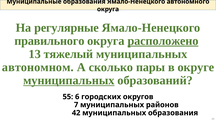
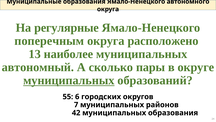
правильного: правильного -> поперечным
расположено underline: present -> none
тяжелый: тяжелый -> наиболее
автономном: автономном -> автономный
